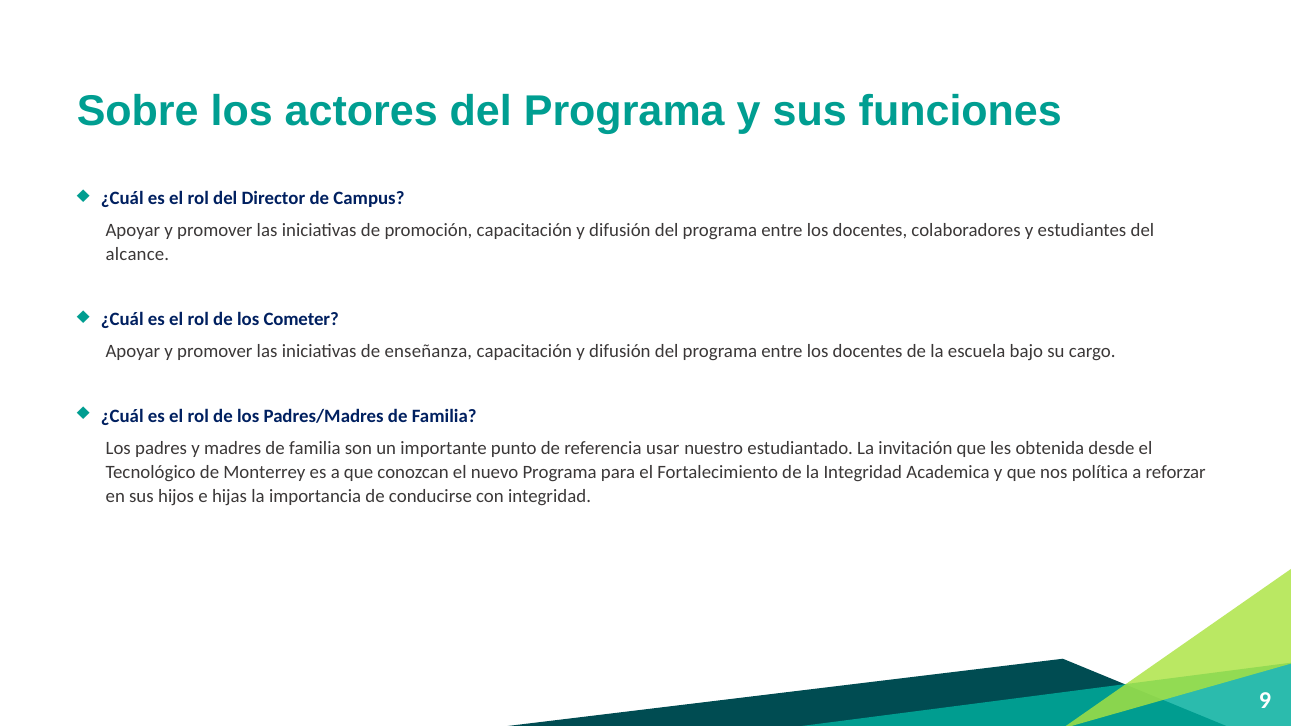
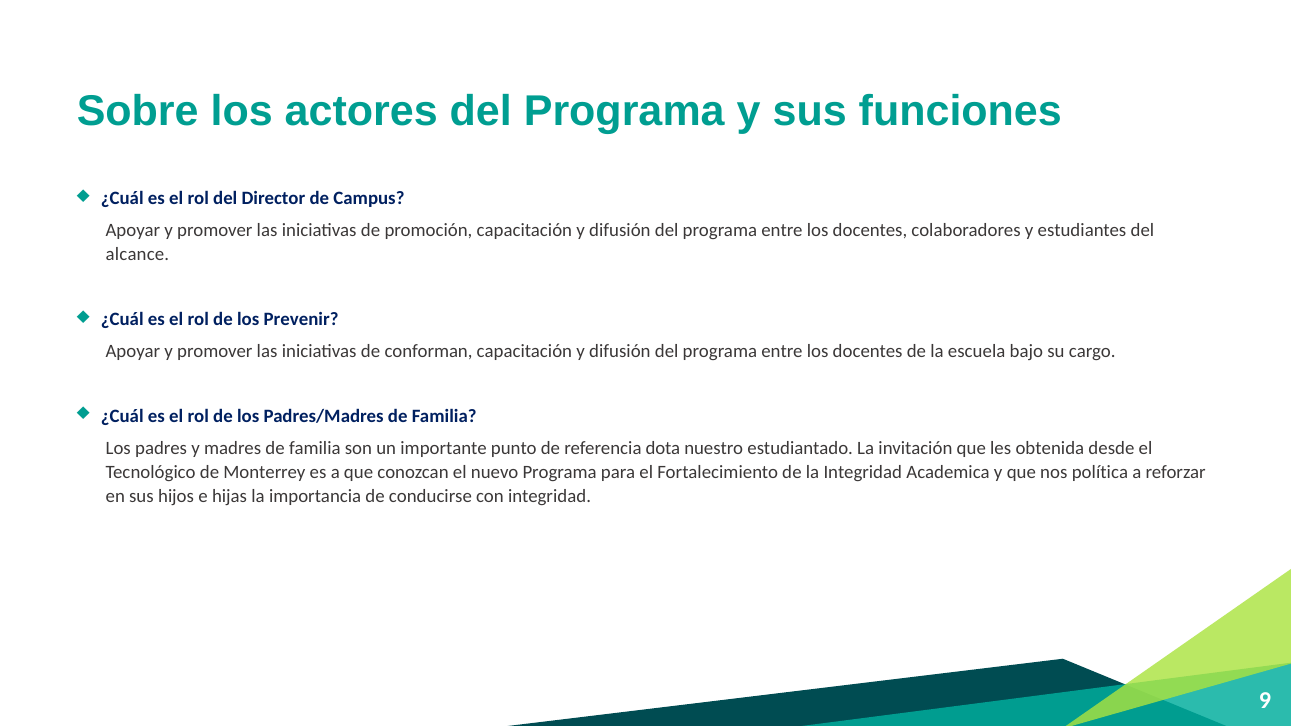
Cometer: Cometer -> Prevenir
enseñanza: enseñanza -> conforman
usar: usar -> dota
